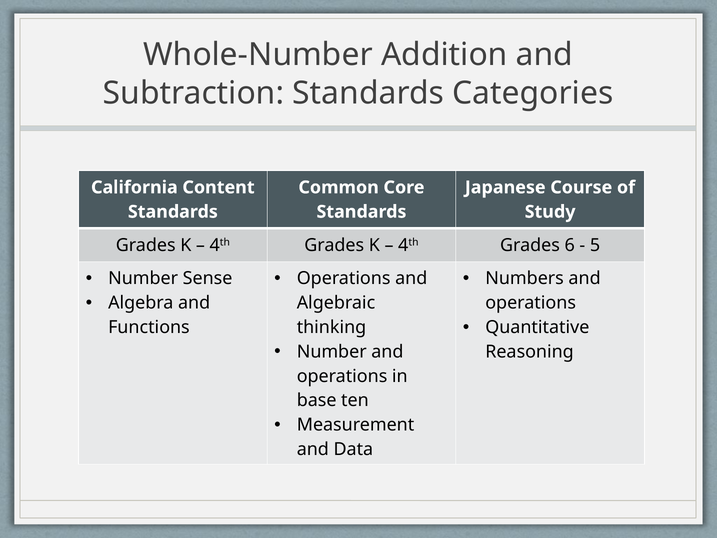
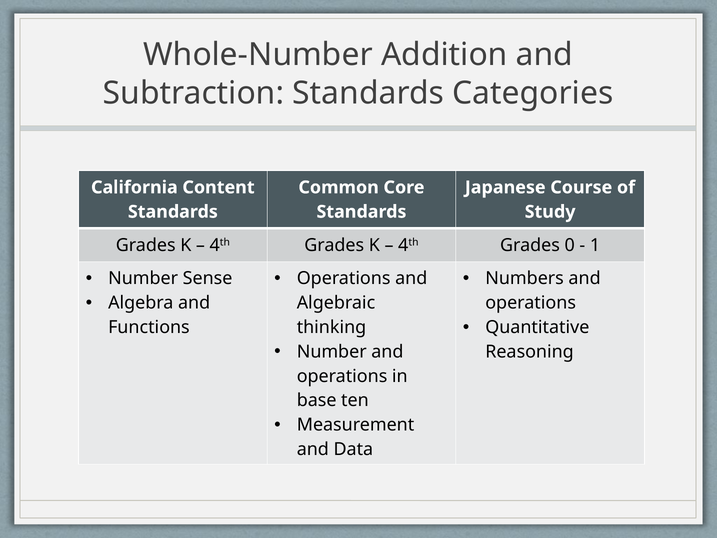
6: 6 -> 0
5: 5 -> 1
